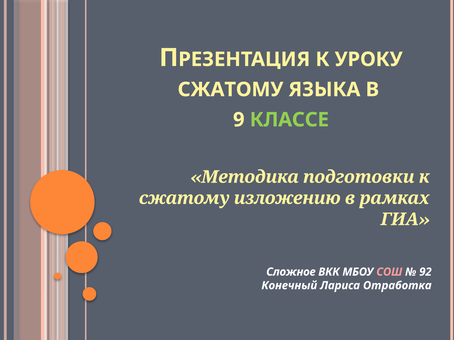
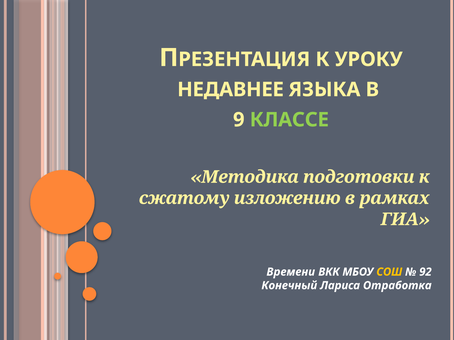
СЖАТОМУ at (231, 90): СЖАТОМУ -> НЕДАВНЕЕ
Сложное: Сложное -> Времени
СОШ colour: pink -> yellow
